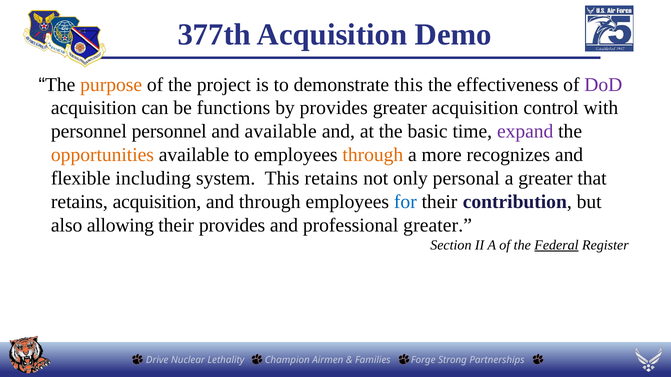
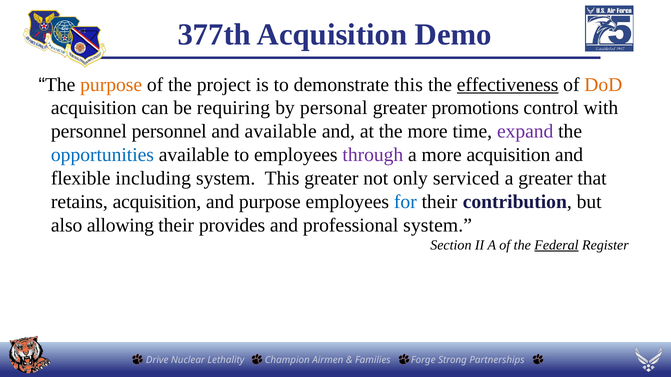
effectiveness underline: none -> present
DoD colour: purple -> orange
functions: functions -> requiring
by provides: provides -> personal
greater acquisition: acquisition -> promotions
the basic: basic -> more
opportunities colour: orange -> blue
through at (373, 155) colour: orange -> purple
more recognizes: recognizes -> acquisition
This retains: retains -> greater
personal: personal -> serviced
and through: through -> purpose
professional greater: greater -> system
